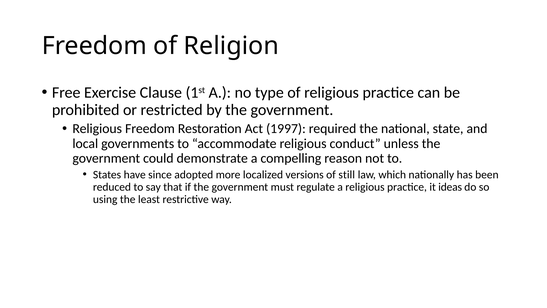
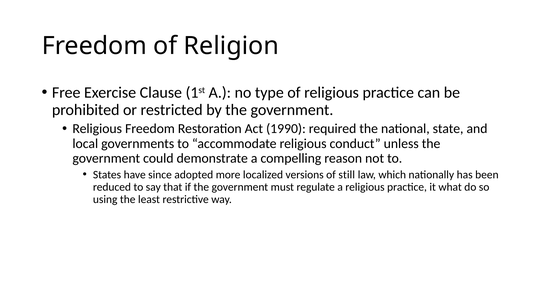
1997: 1997 -> 1990
ideas: ideas -> what
